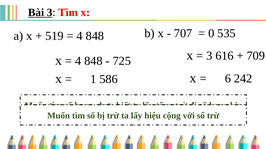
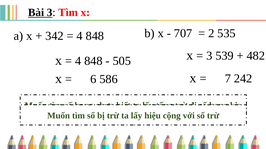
519: 519 -> 342
0: 0 -> 2
616: 616 -> 539
709: 709 -> 482
725: 725 -> 505
6: 6 -> 7
1: 1 -> 6
